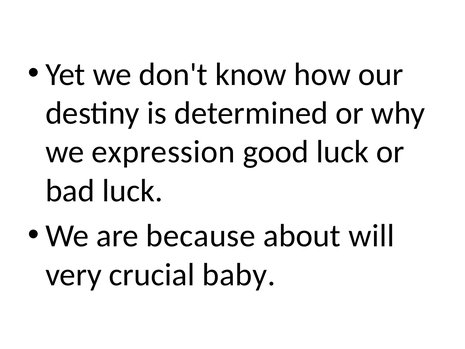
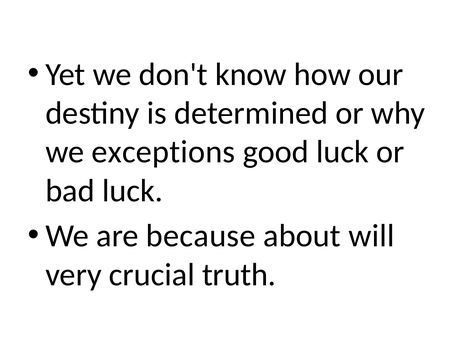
expression: expression -> exceptions
baby: baby -> truth
